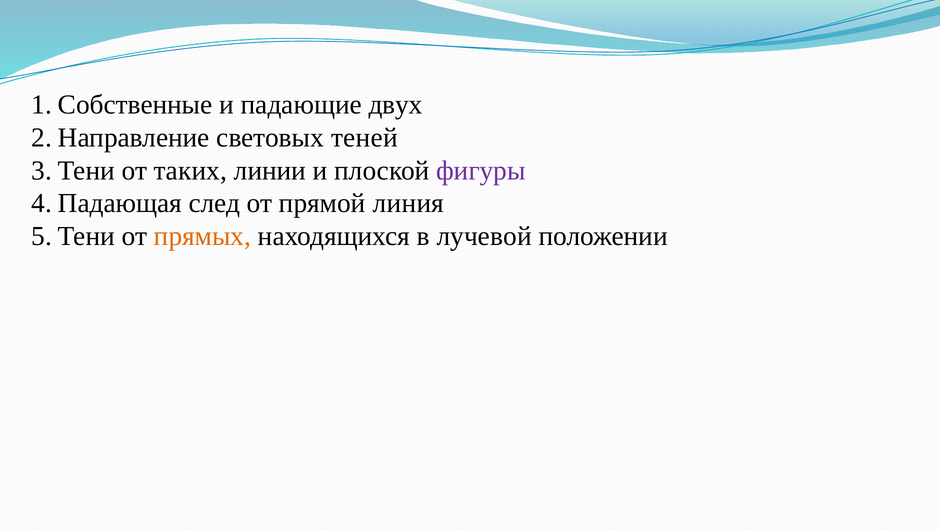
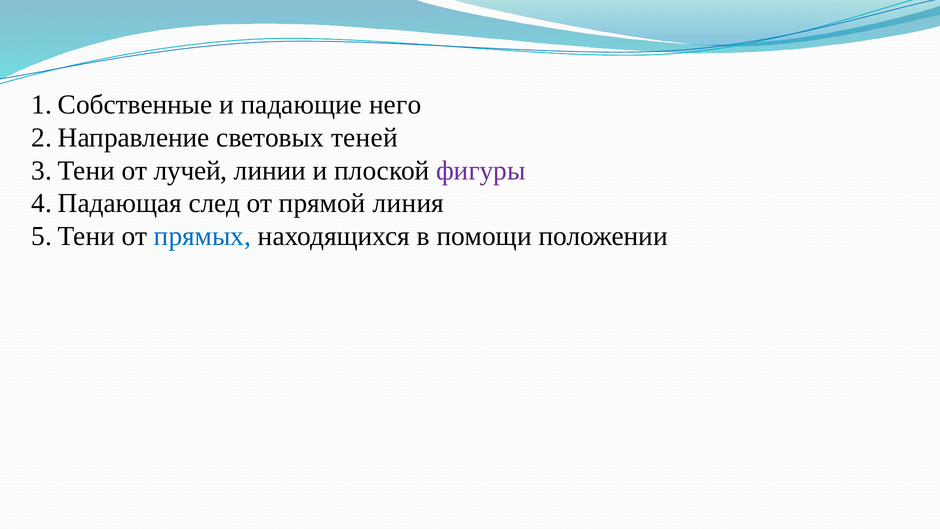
двух: двух -> него
таких: таких -> лучей
прямых colour: orange -> blue
лучевой: лучевой -> помощи
